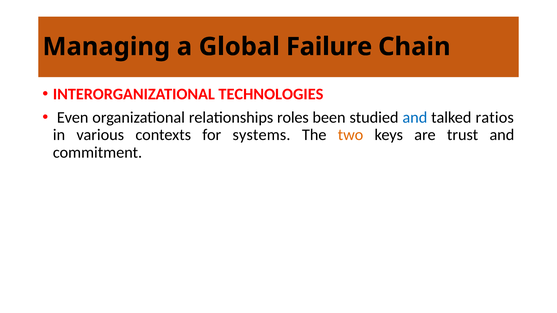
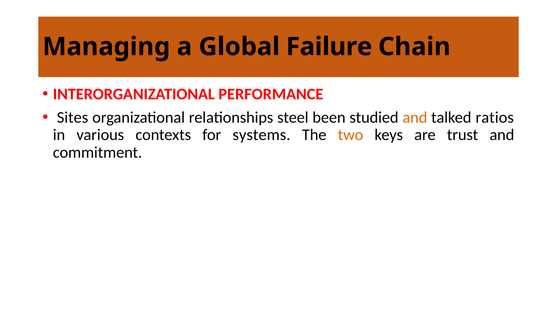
TECHNOLOGIES: TECHNOLOGIES -> PERFORMANCE
Even: Even -> Sites
roles: roles -> steel
and at (415, 117) colour: blue -> orange
